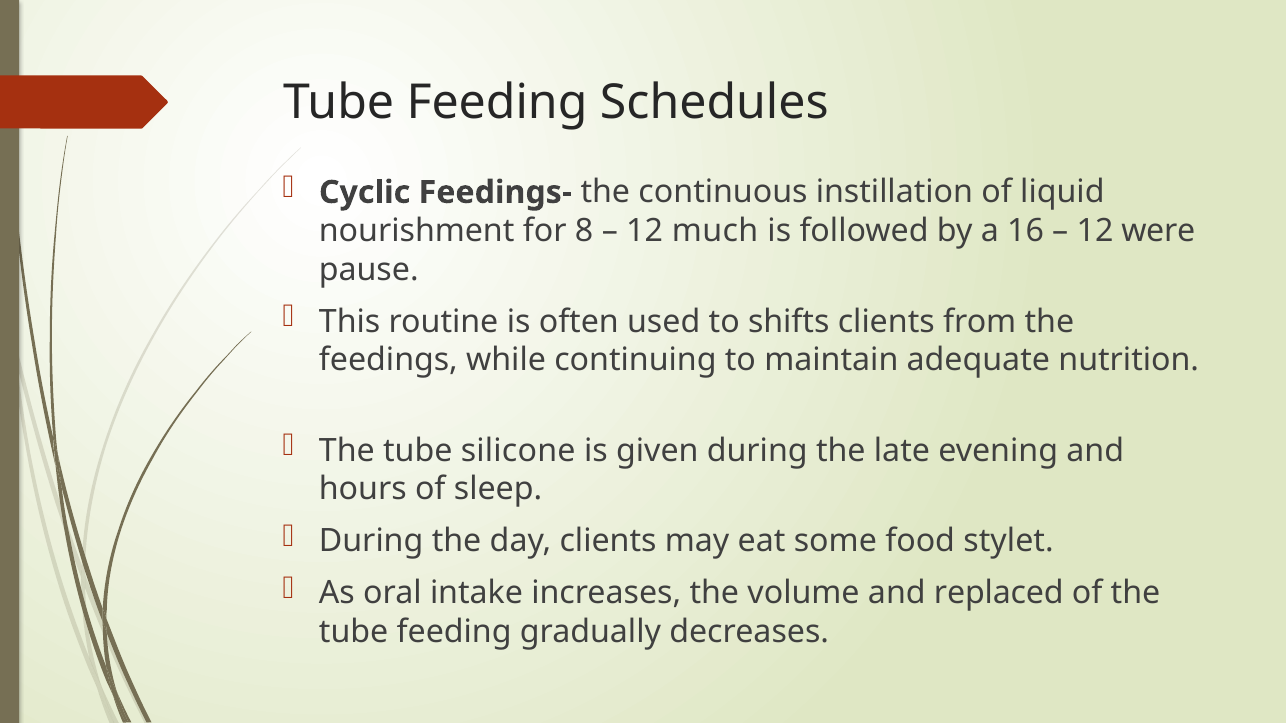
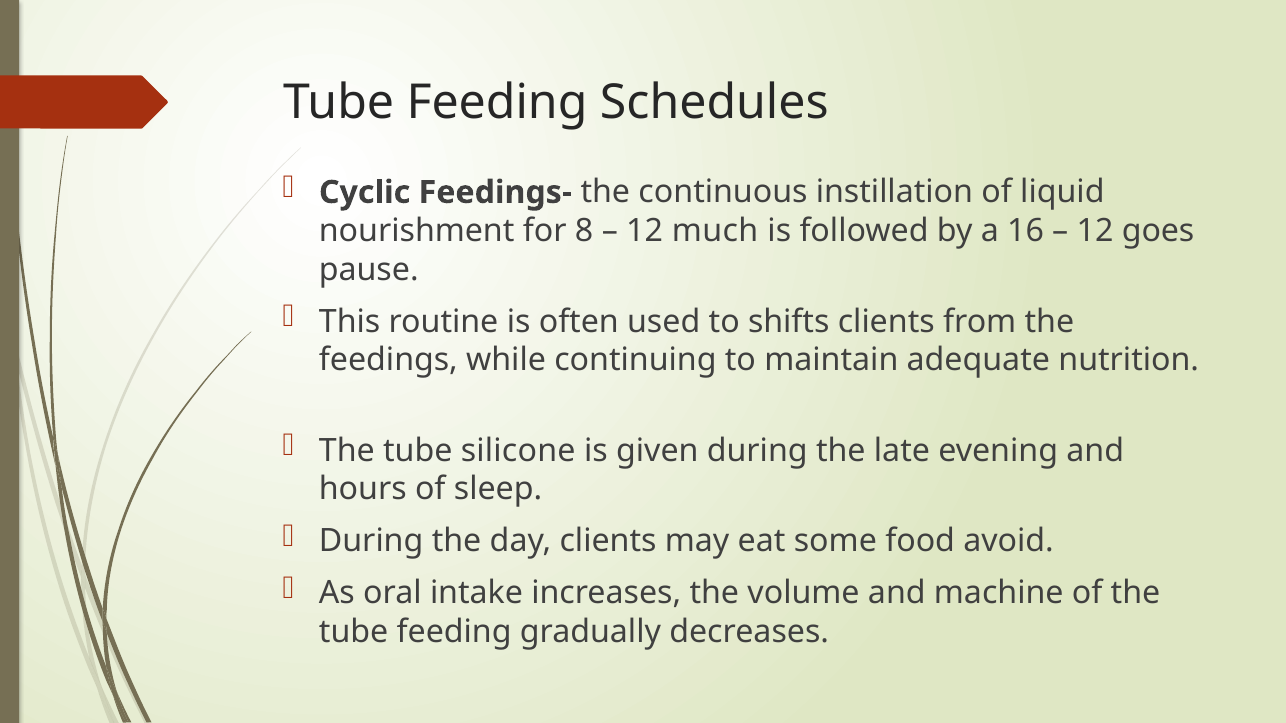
were: were -> goes
stylet: stylet -> avoid
replaced: replaced -> machine
